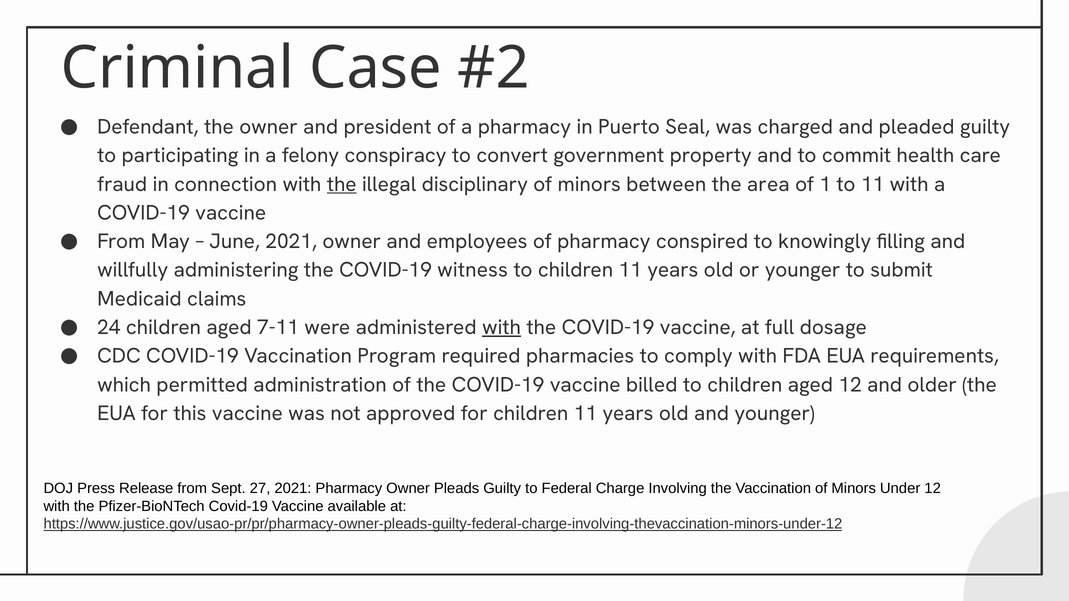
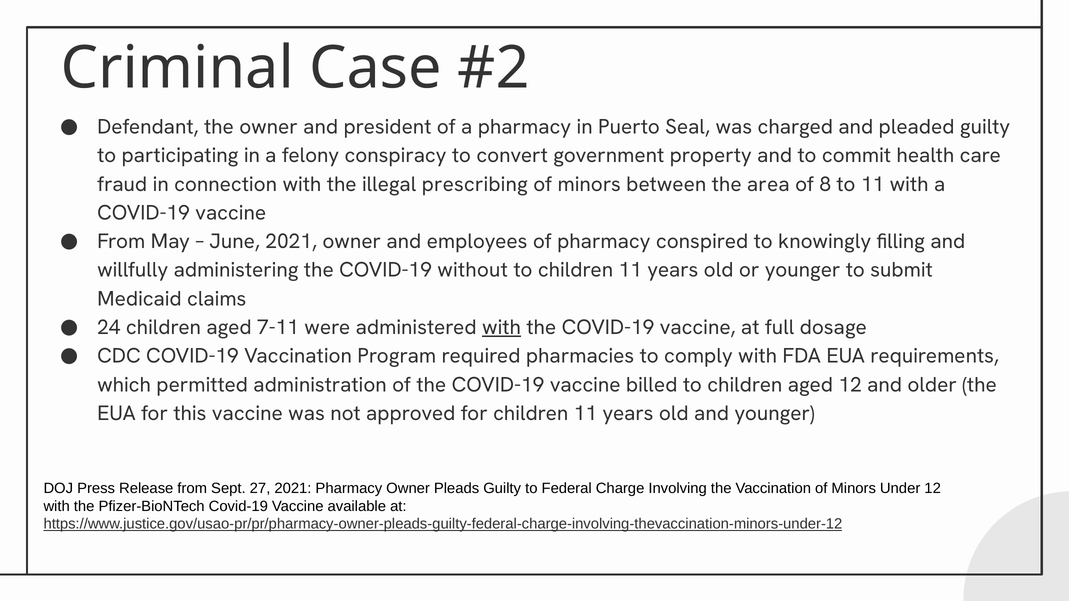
the at (342, 184) underline: present -> none
disciplinary: disciplinary -> prescribing
1: 1 -> 8
witness: witness -> without
